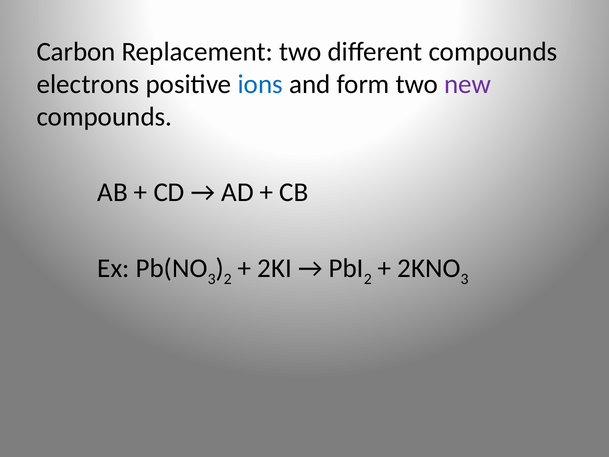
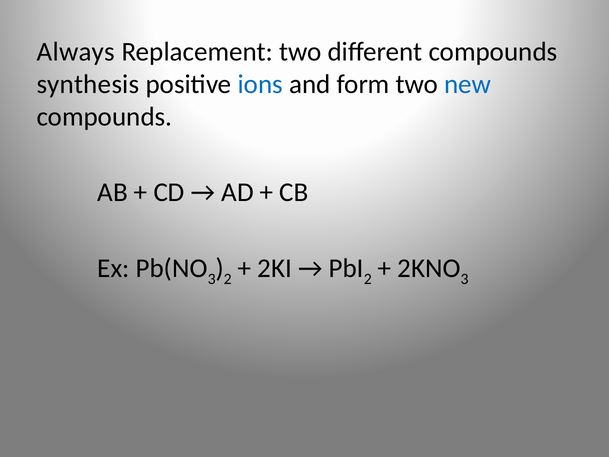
Carbon: Carbon -> Always
electrons: electrons -> synthesis
new colour: purple -> blue
